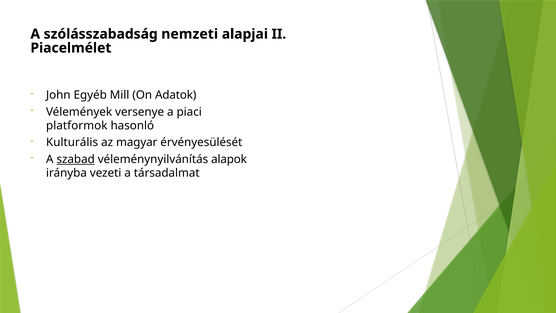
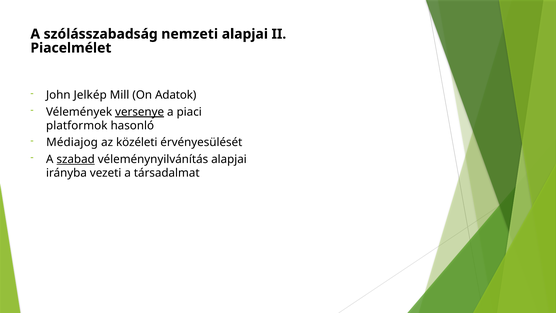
Egyéb: Egyéb -> Jelkép
versenye underline: none -> present
Kulturális: Kulturális -> Médiajog
magyar: magyar -> közéleti
véleménynyilvánítás alapok: alapok -> alapjai
